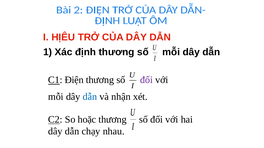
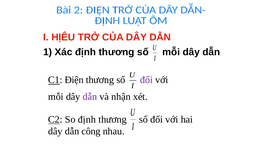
dẫn at (90, 97) colour: blue -> purple
So hoặc: hoặc -> định
chạy: chạy -> công
